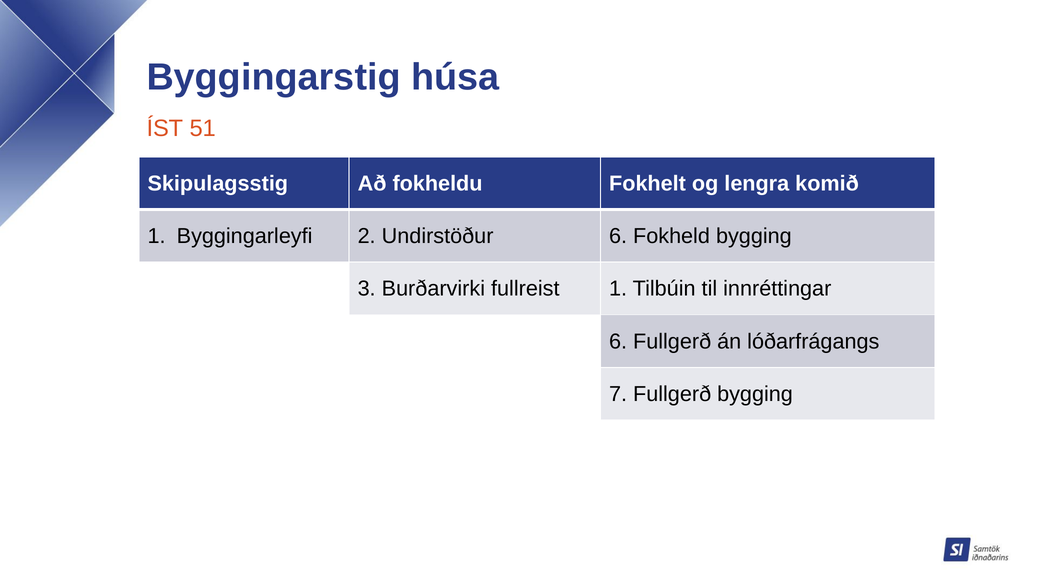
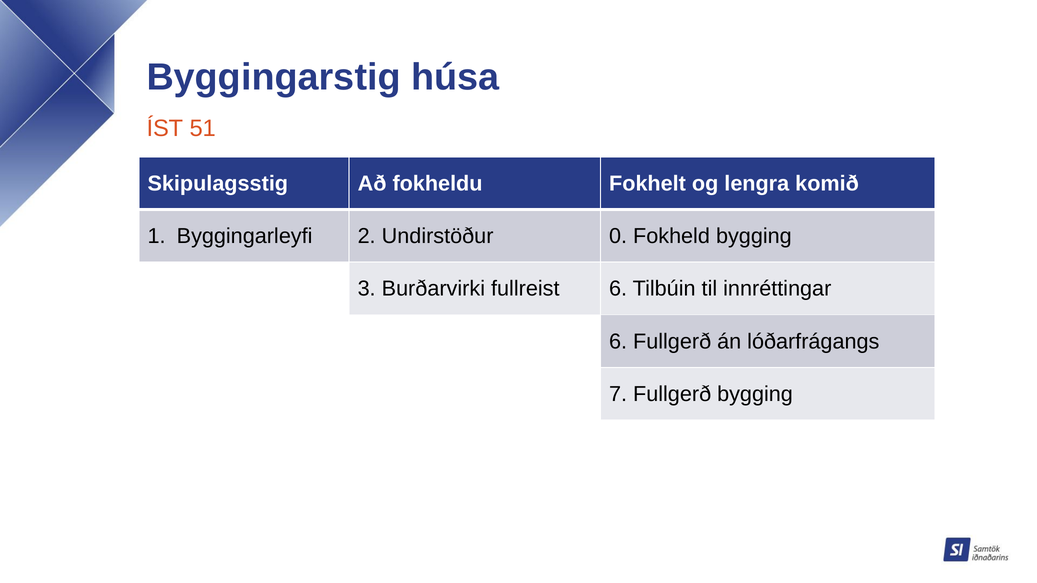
Undirstöður 6: 6 -> 0
fullreist 1: 1 -> 6
